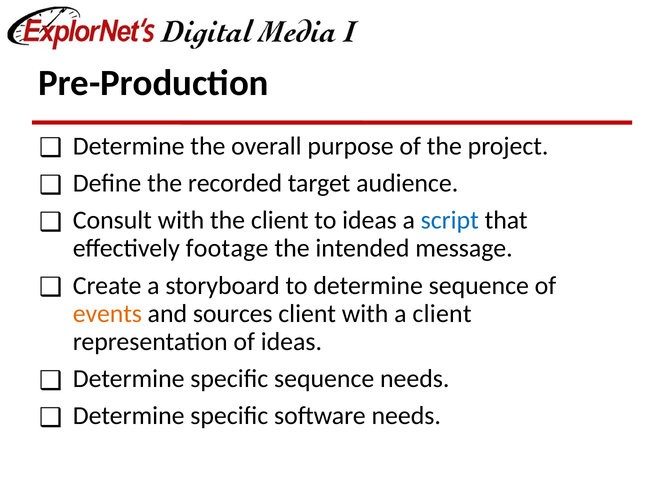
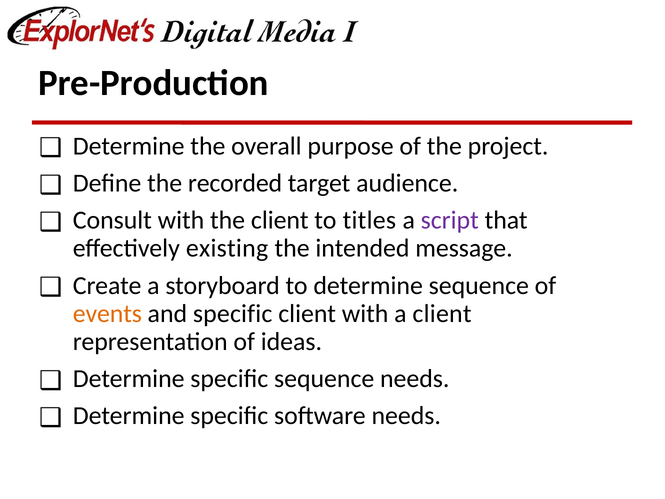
to ideas: ideas -> titles
script colour: blue -> purple
footage: footage -> existing
and sources: sources -> specific
